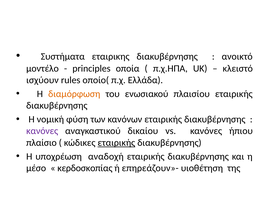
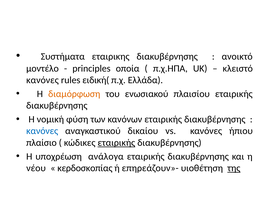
ισχύουν at (42, 80): ισχύουν -> κανόνες
οποίο(: οποίο( -> ειδική(
κανόνες at (42, 131) colour: purple -> blue
αναδοχή: αναδοχή -> ανάλογα
μέσο: μέσο -> νέου
της underline: none -> present
